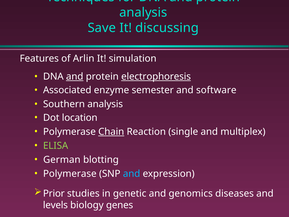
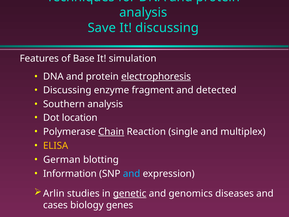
Arlin: Arlin -> Base
and at (75, 76) underline: present -> none
Associated at (67, 90): Associated -> Discussing
semester: semester -> fragment
software: software -> detected
ELISA colour: light green -> yellow
Polymerase at (70, 173): Polymerase -> Information
Prior: Prior -> Arlin
genetic underline: none -> present
levels: levels -> cases
